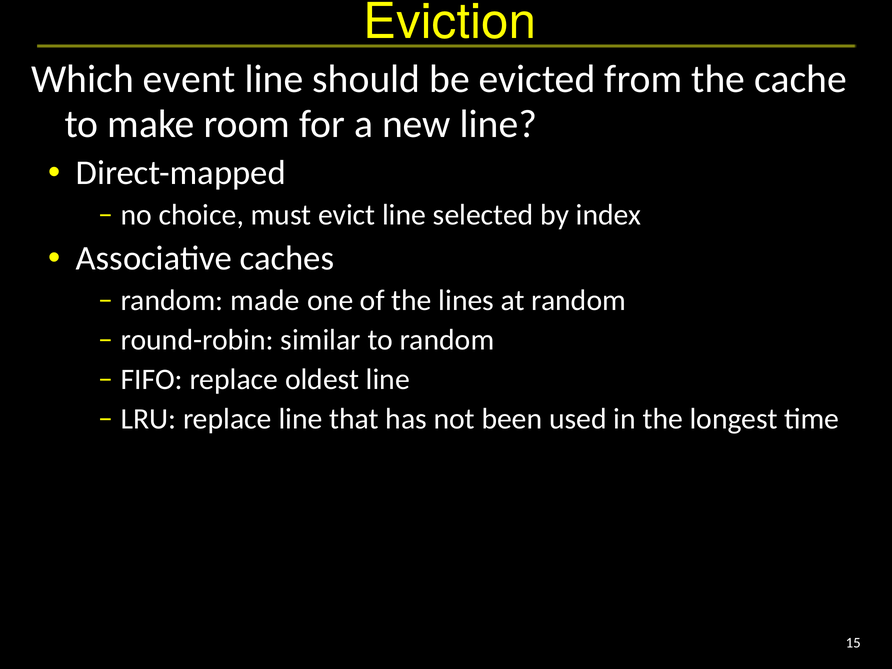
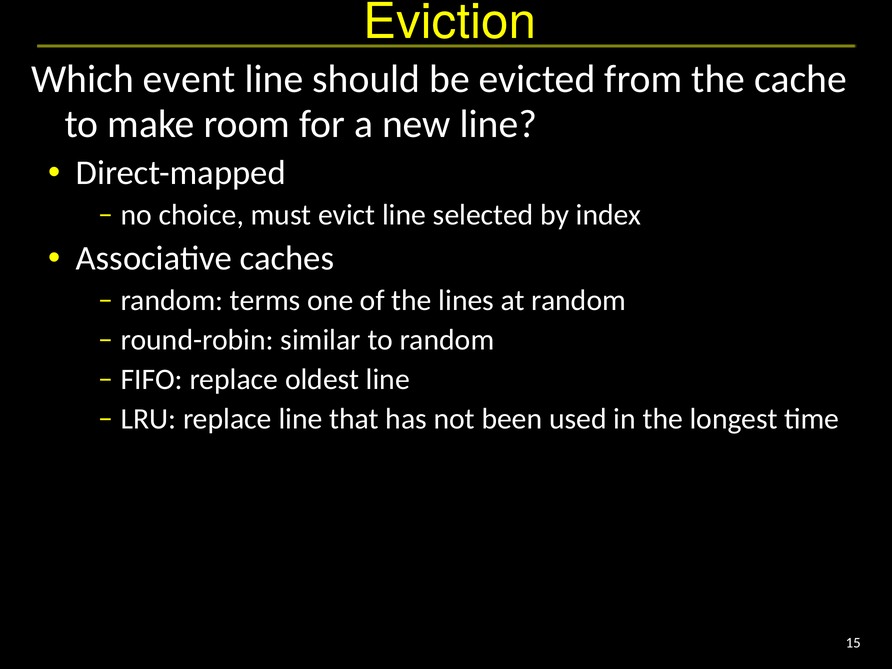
made: made -> terms
